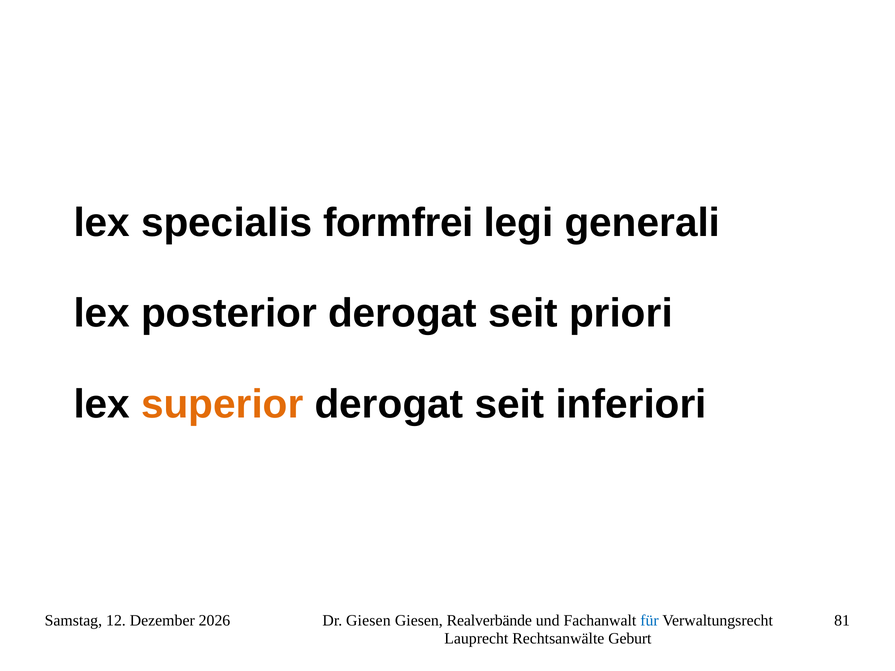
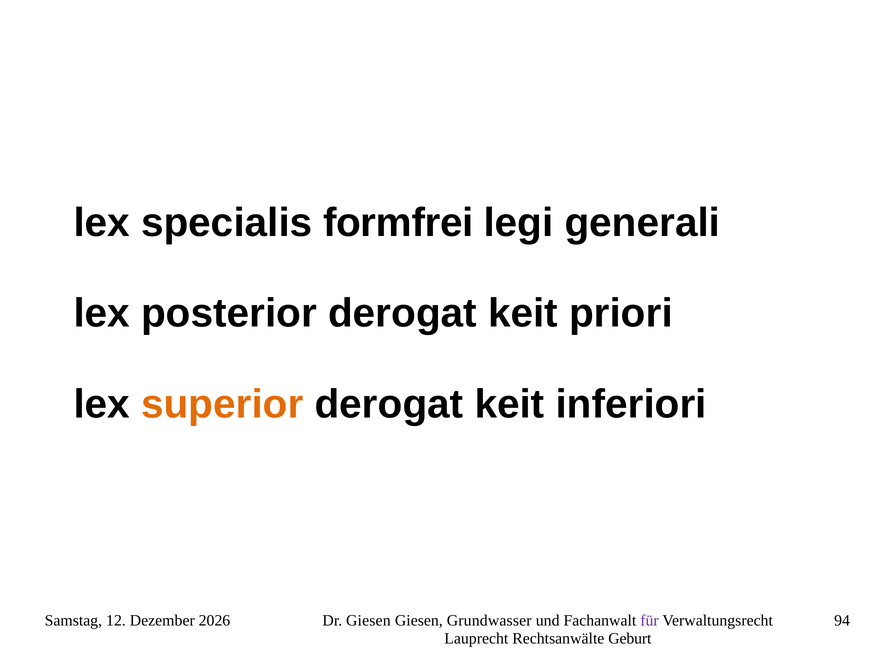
posterior derogat seit: seit -> keit
seit at (509, 404): seit -> keit
Realverbände: Realverbände -> Grundwasser
für colour: blue -> purple
81: 81 -> 94
